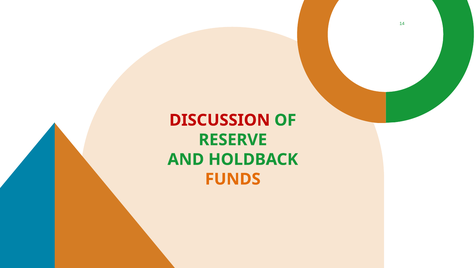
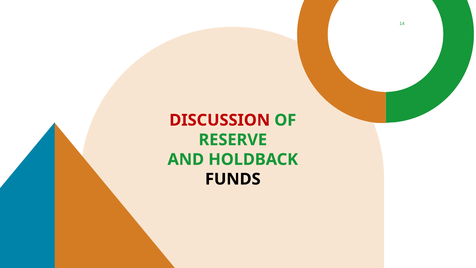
FUNDS colour: orange -> black
